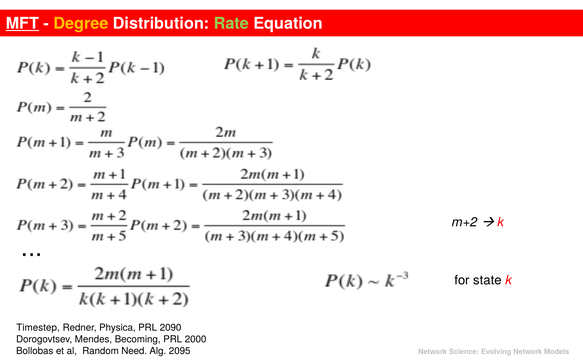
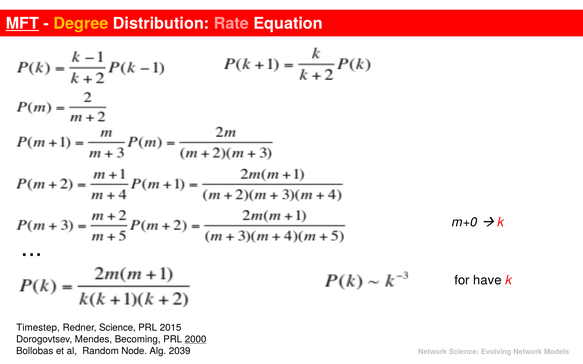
Rate colour: light green -> pink
m+2: m+2 -> m+0
state: state -> have
Redner Physica: Physica -> Science
2090: 2090 -> 2015
2000 underline: none -> present
Need: Need -> Node
2095: 2095 -> 2039
